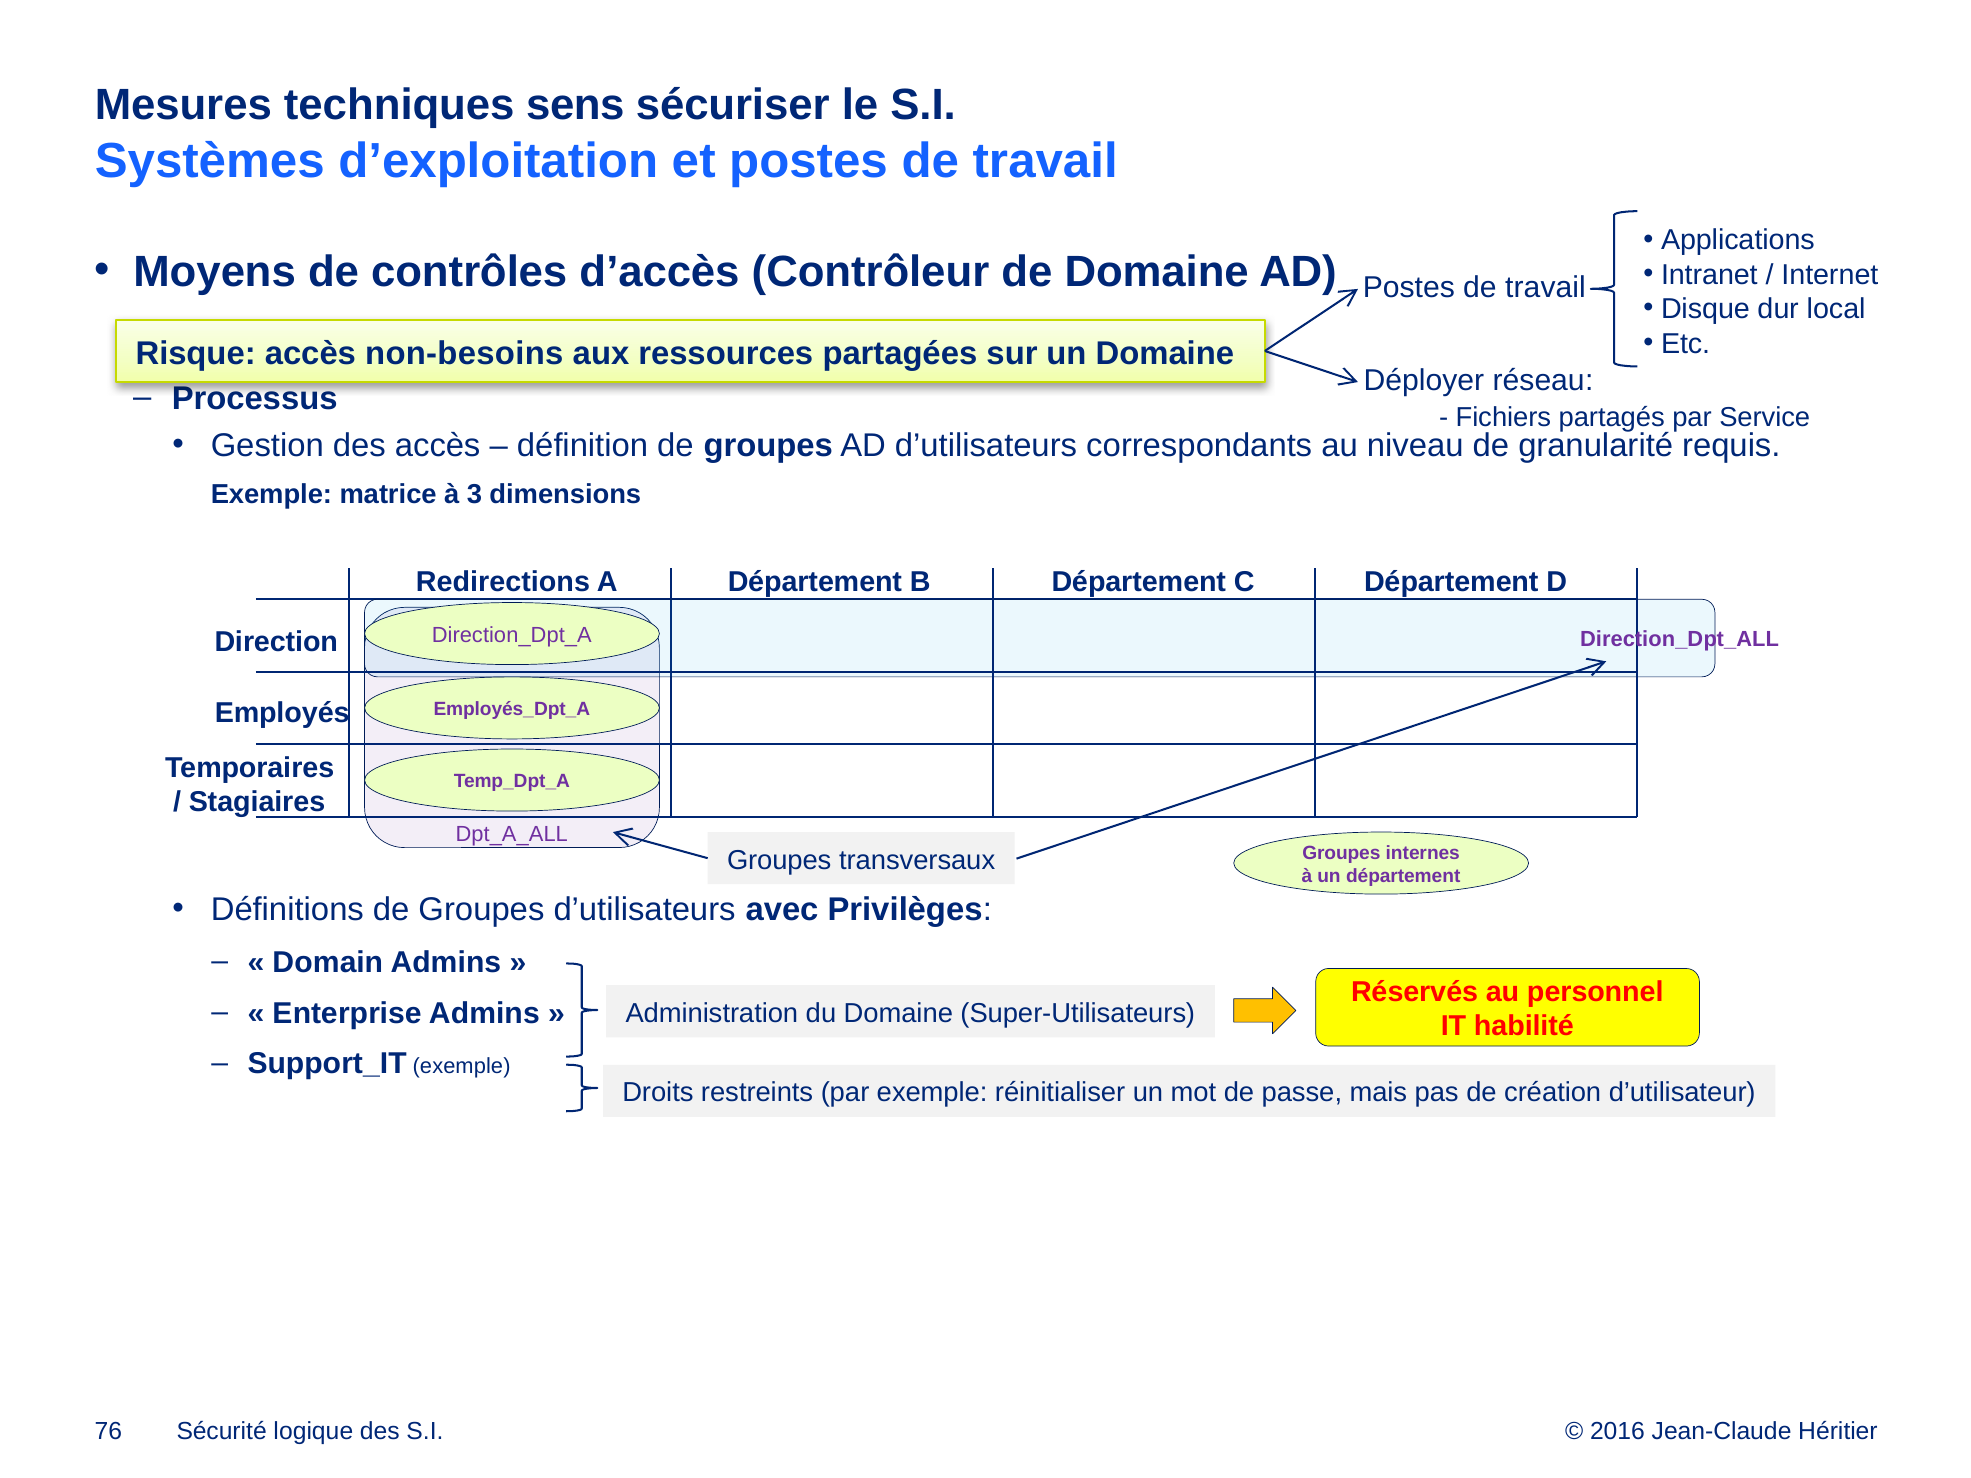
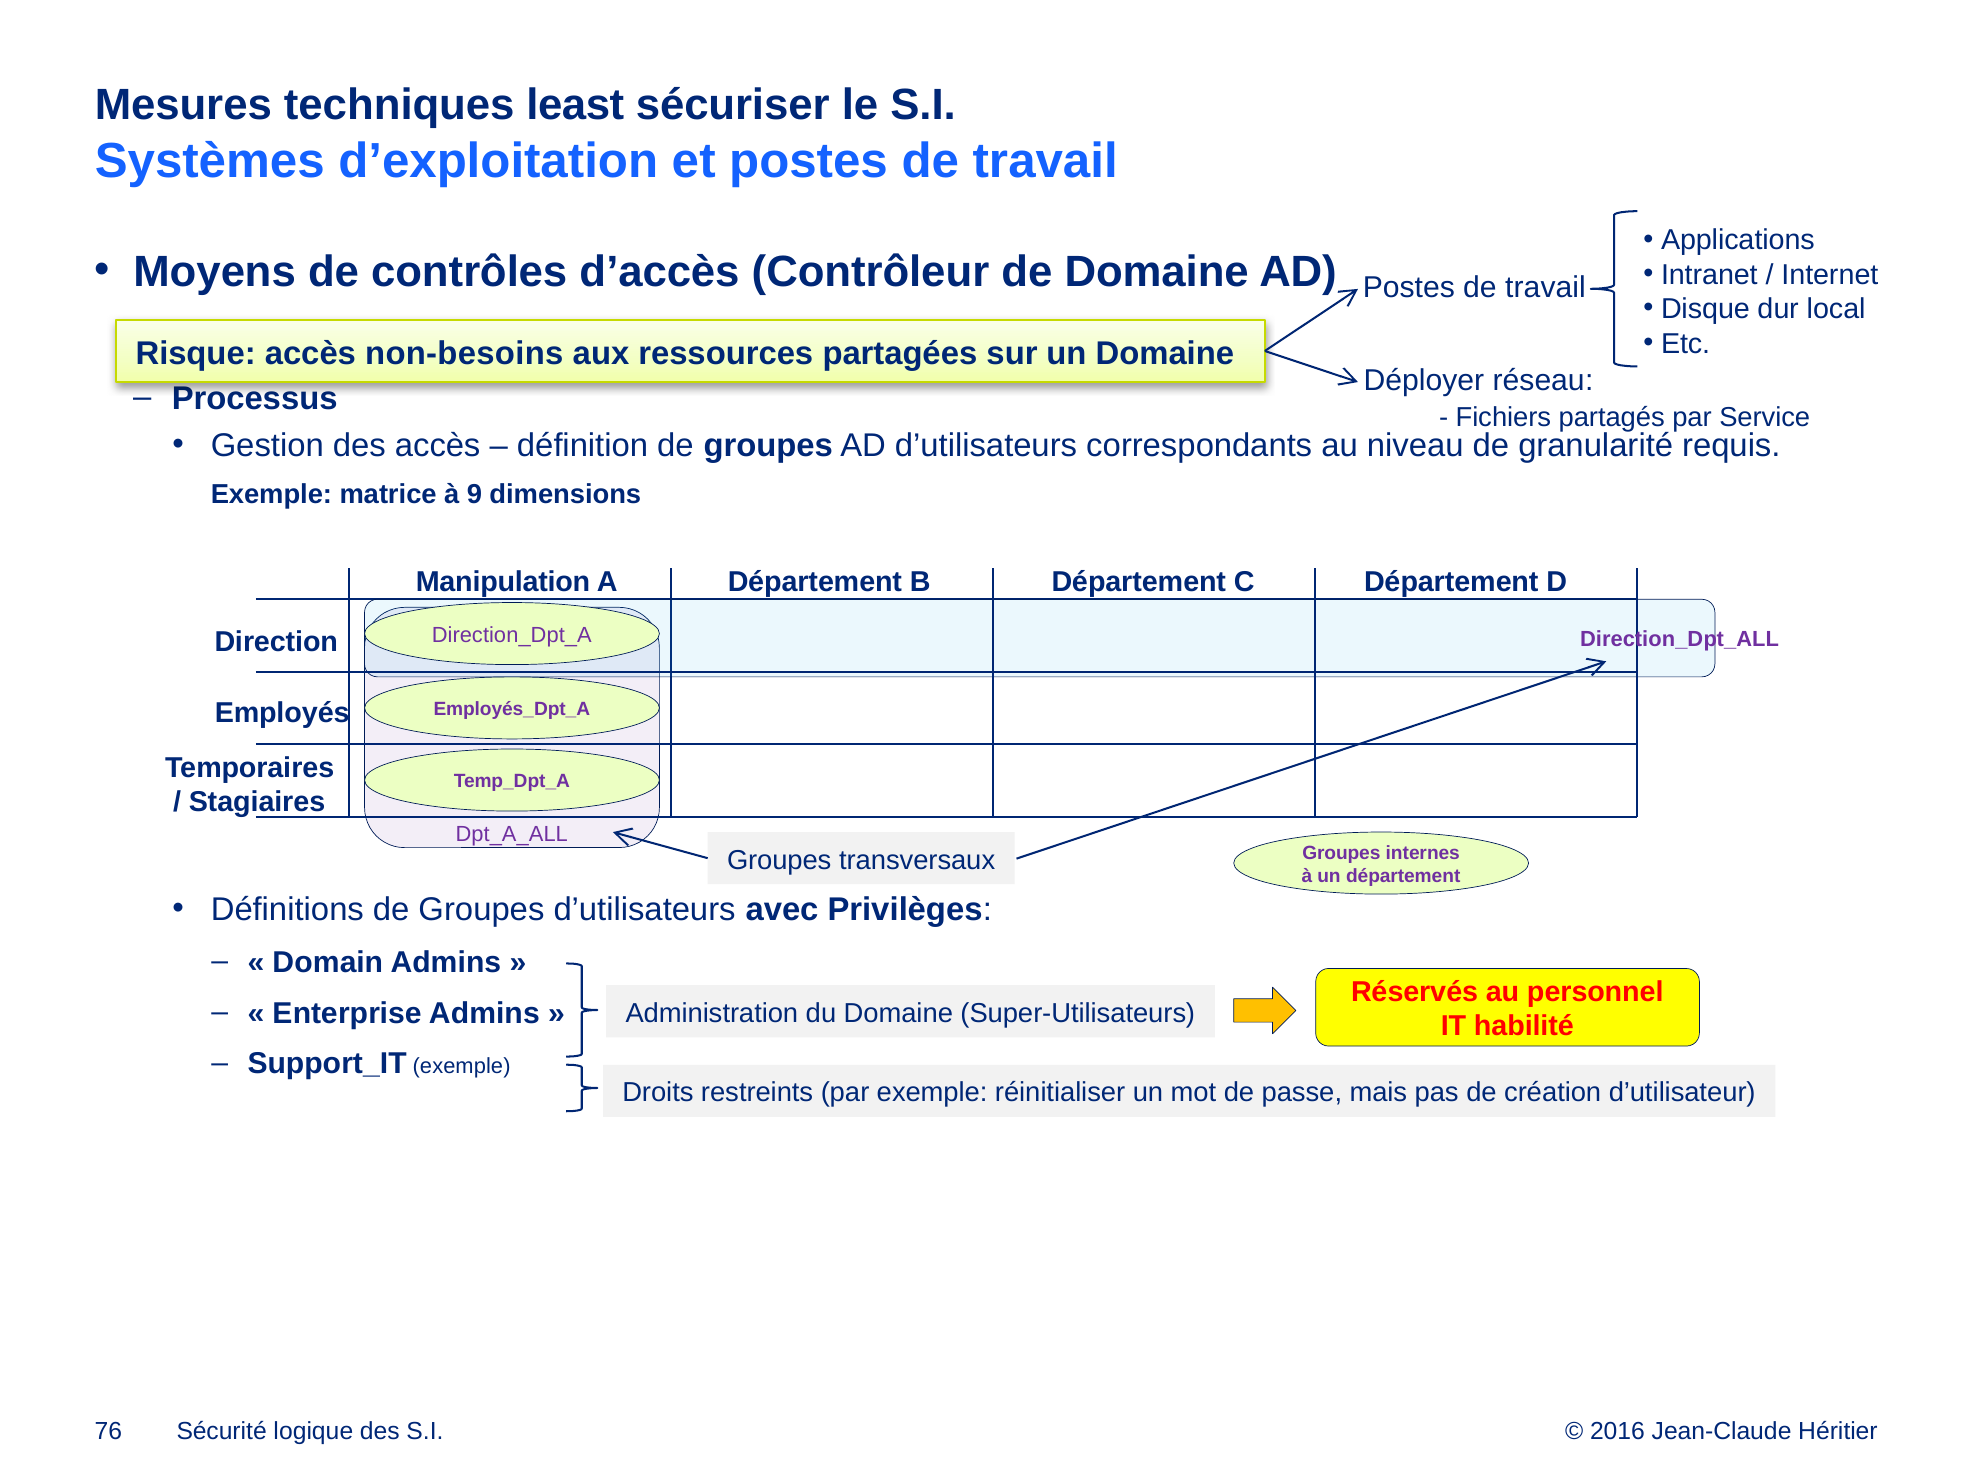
sens: sens -> least
3: 3 -> 9
Redirections: Redirections -> Manipulation
